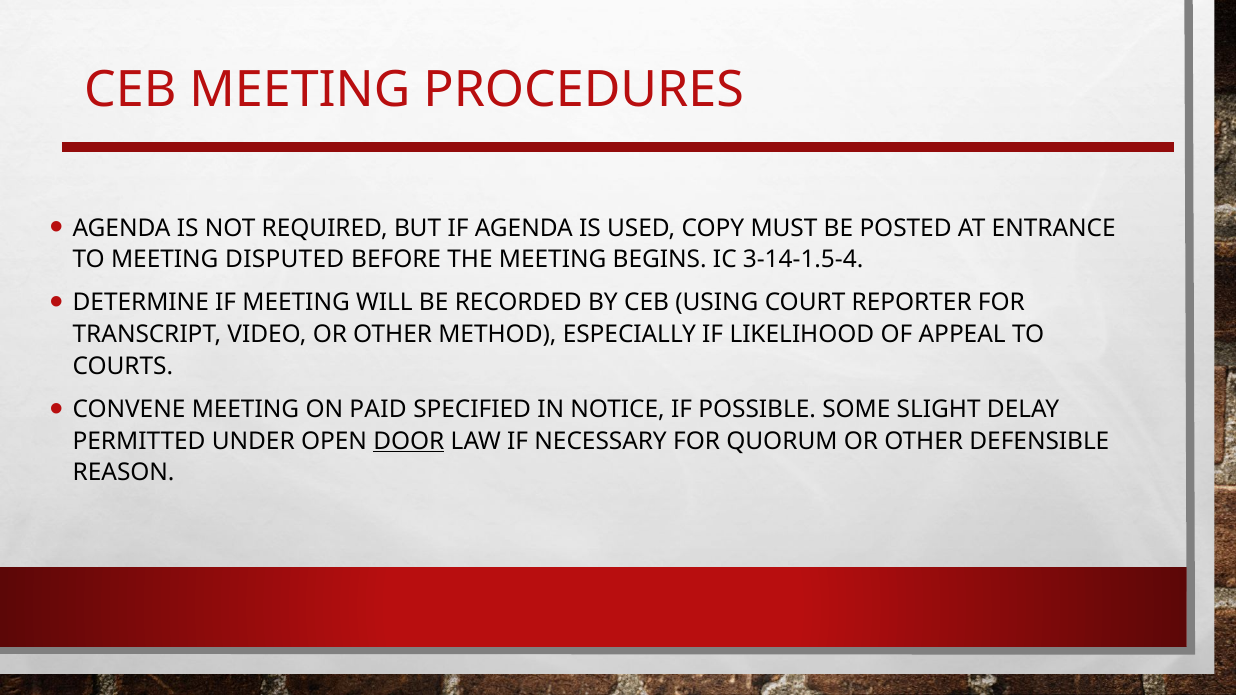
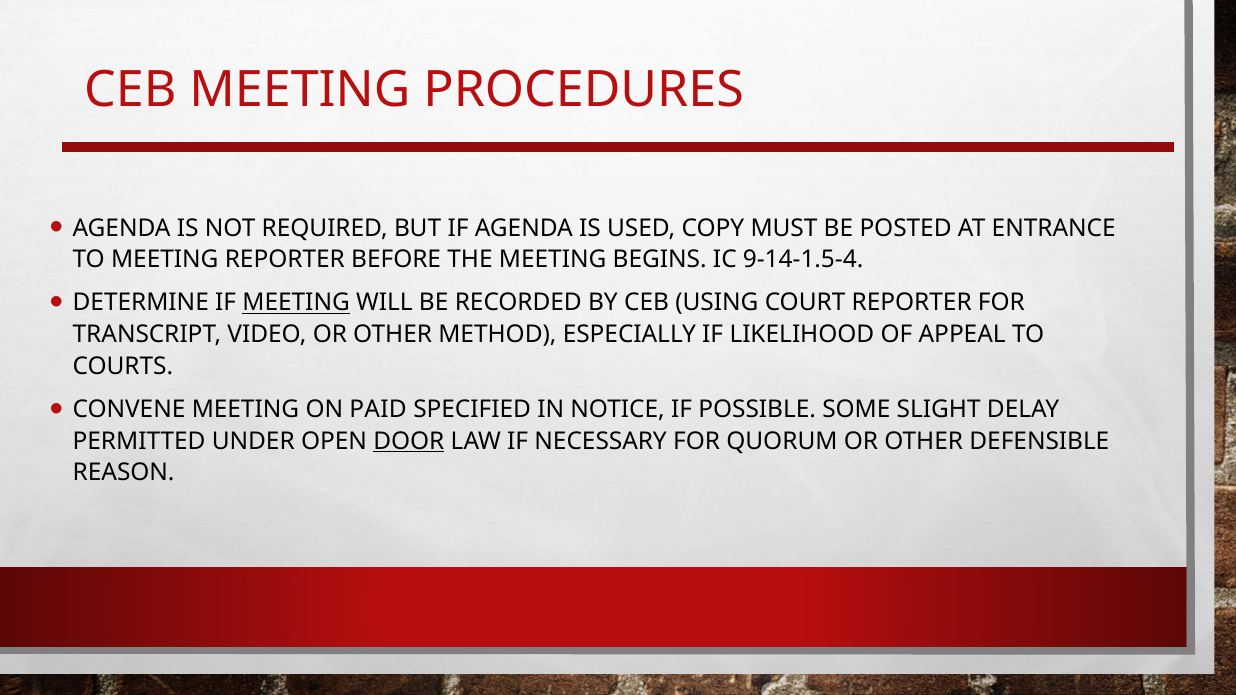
MEETING DISPUTED: DISPUTED -> REPORTER
3-14-1.5-4: 3-14-1.5-4 -> 9-14-1.5-4
MEETING at (296, 303) underline: none -> present
